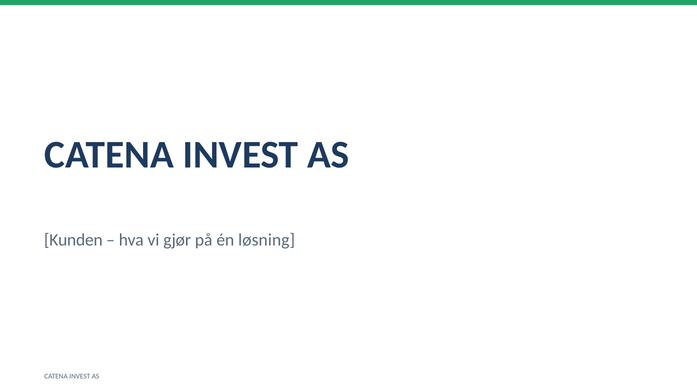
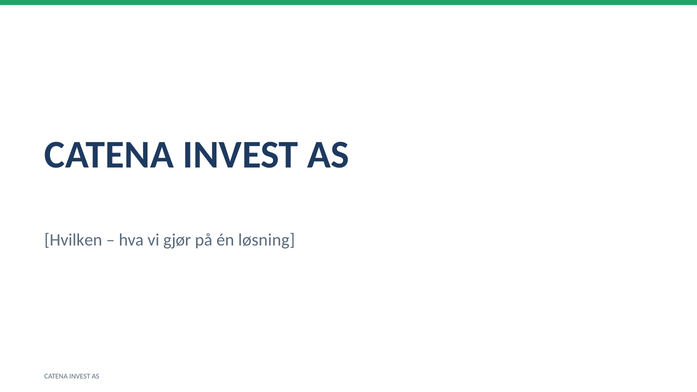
Kunden: Kunden -> Hvilken
